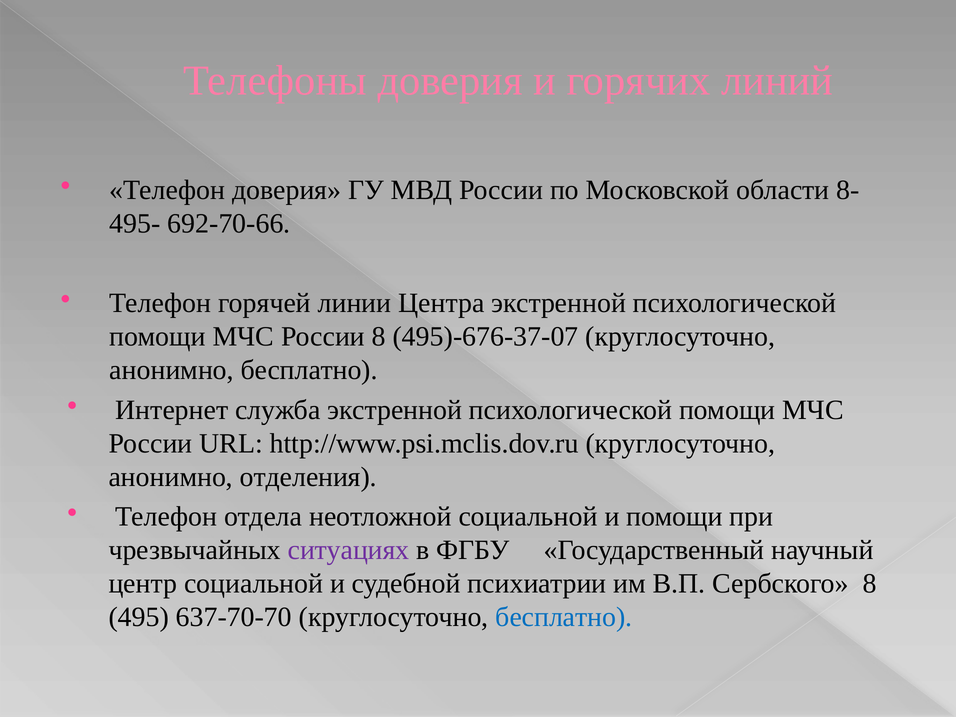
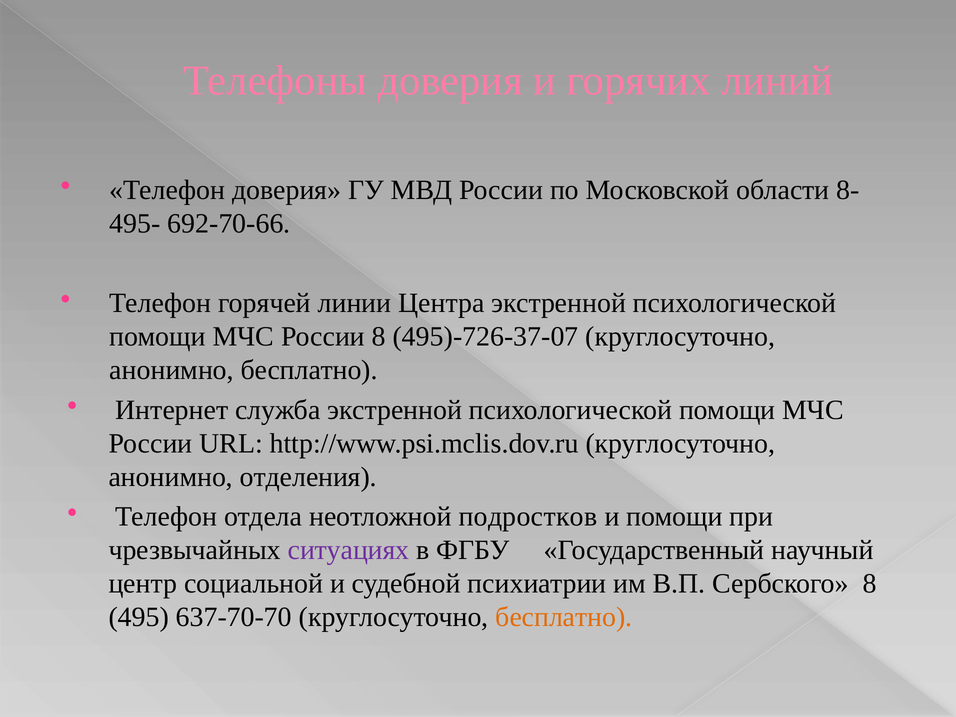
495)-676-37-07: 495)-676-37-07 -> 495)-726-37-07
неотложной социальной: социальной -> подростков
бесплатно at (564, 617) colour: blue -> orange
